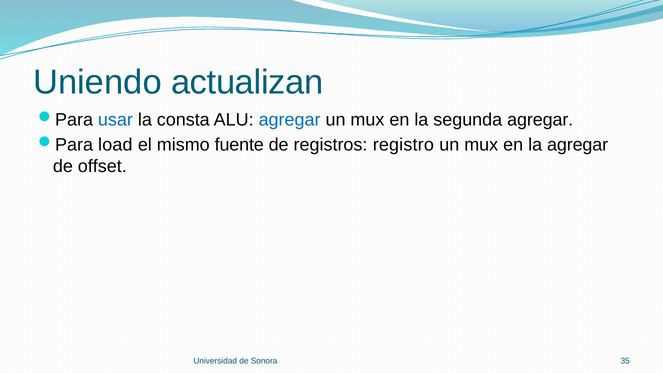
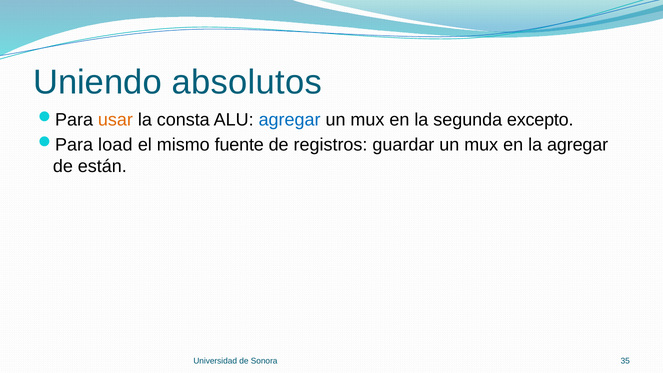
actualizan: actualizan -> absolutos
usar colour: blue -> orange
segunda agregar: agregar -> excepto
registro: registro -> guardar
offset: offset -> están
